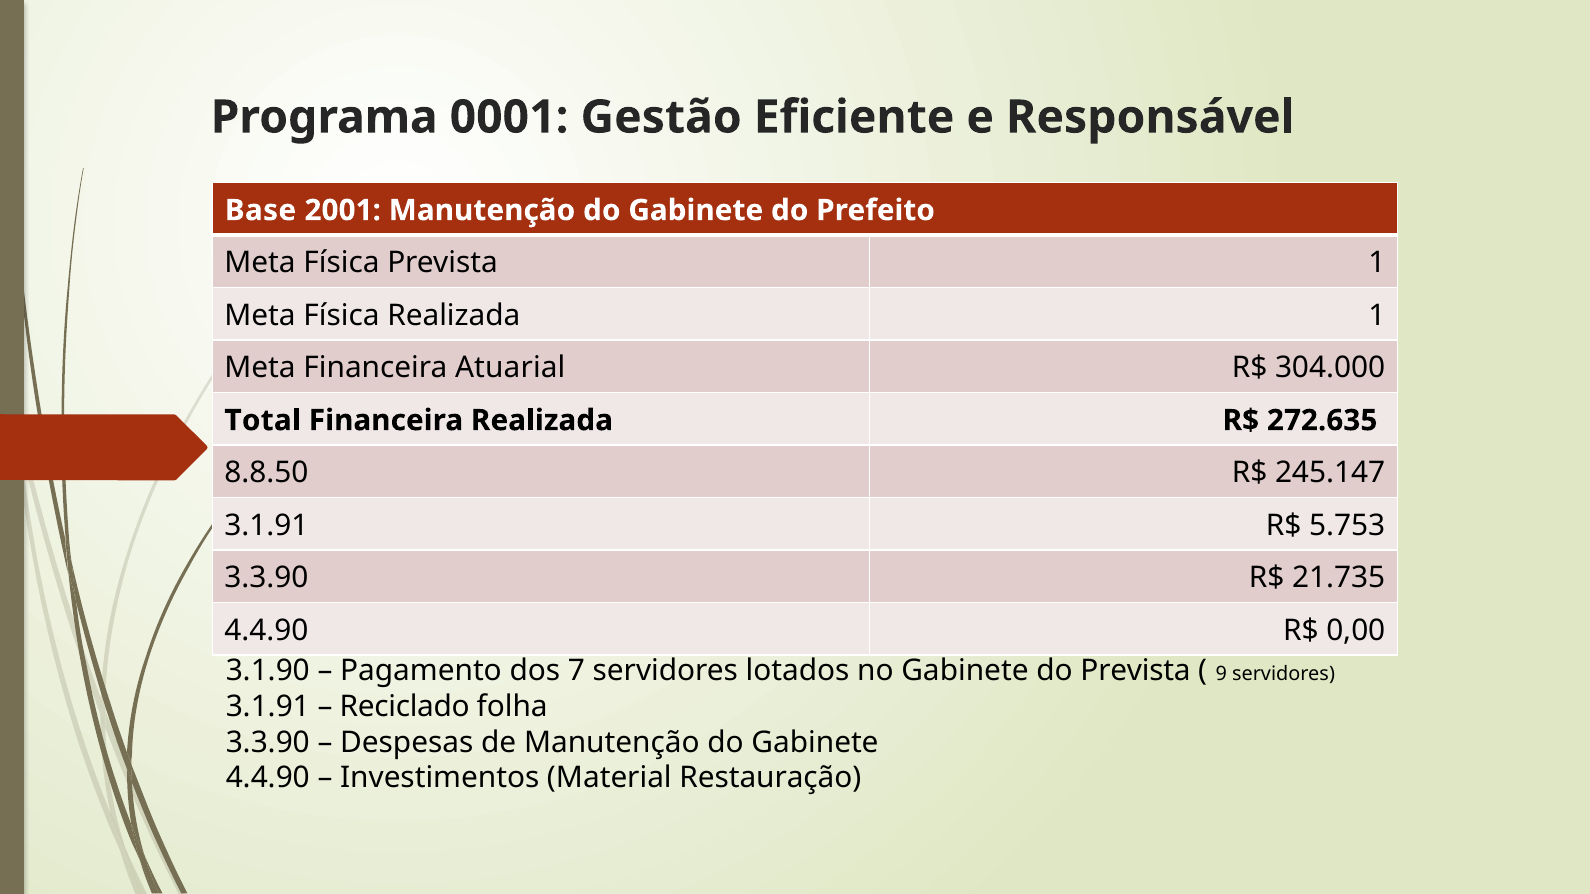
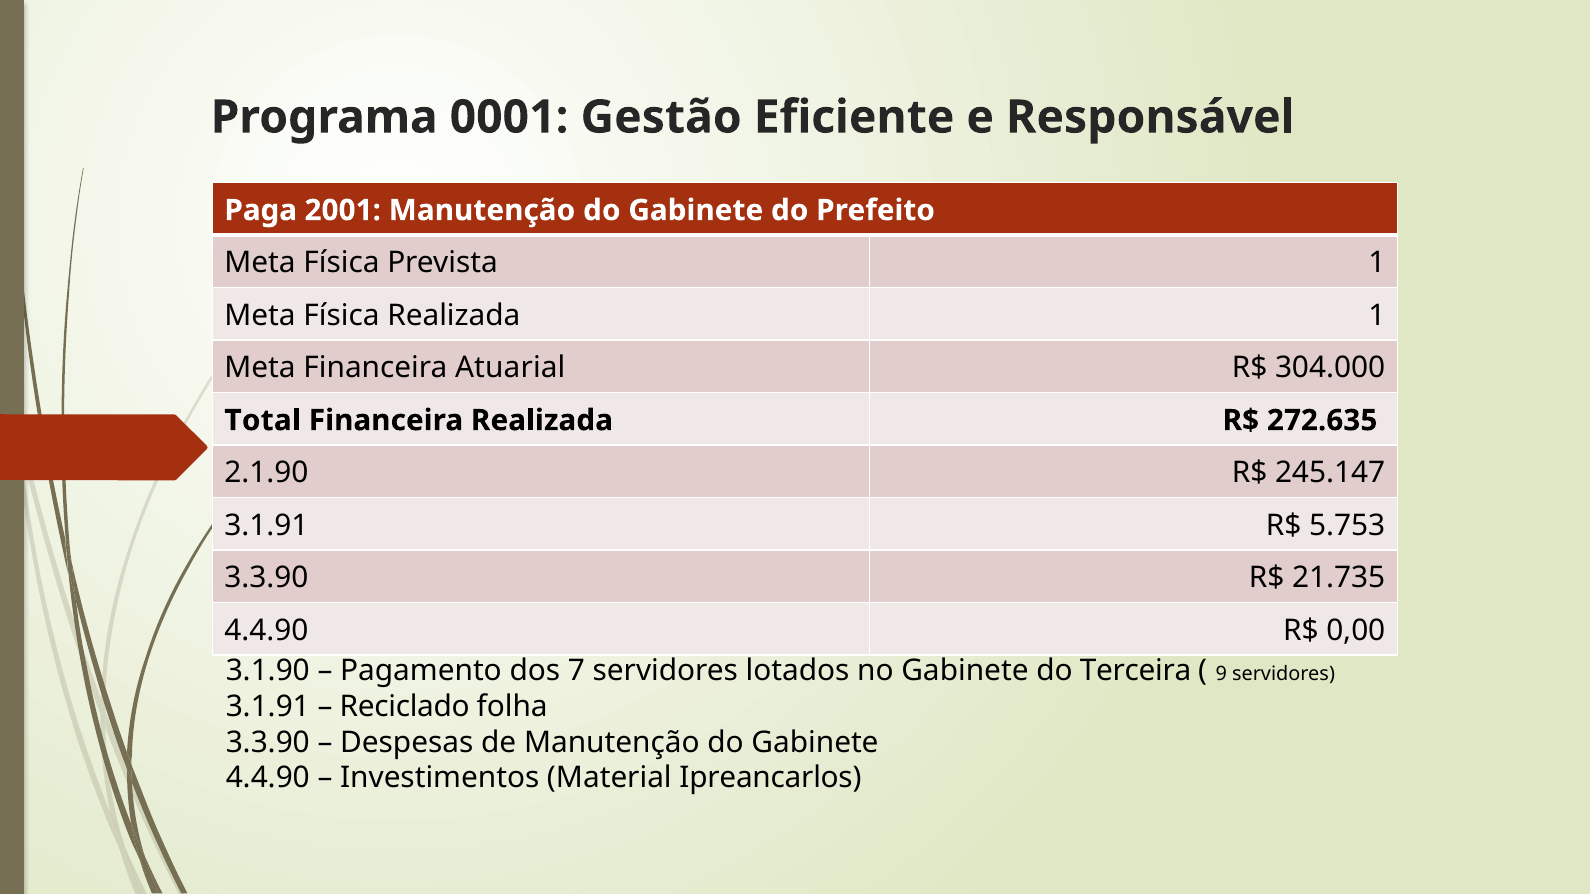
Base: Base -> Paga
8.8.50: 8.8.50 -> 2.1.90
do Prevista: Prevista -> Terceira
Restauração: Restauração -> Ipreancarlos
